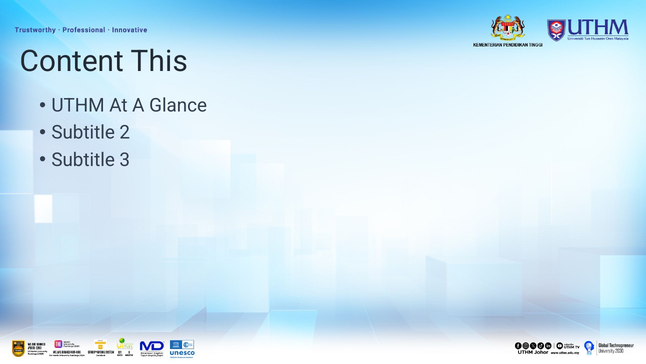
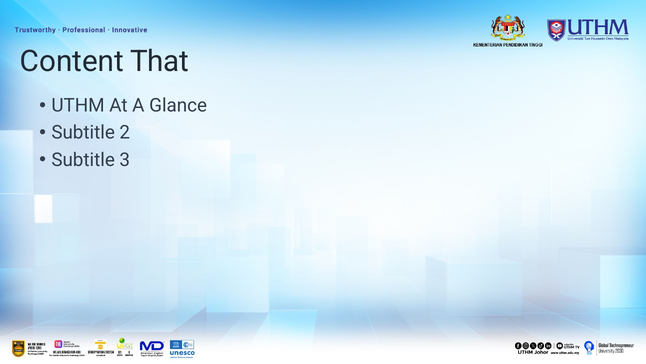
This: This -> That
